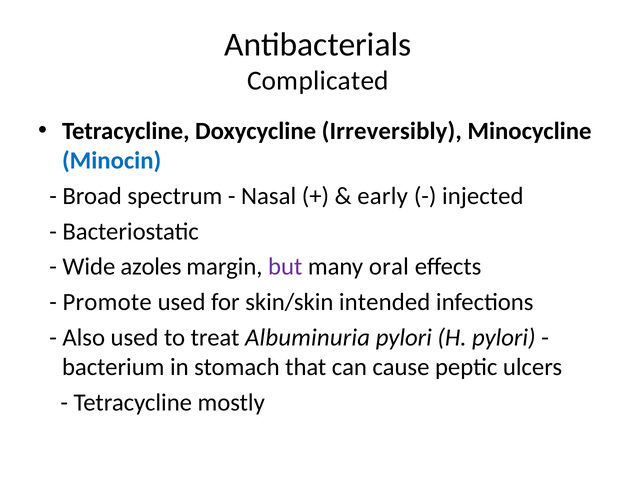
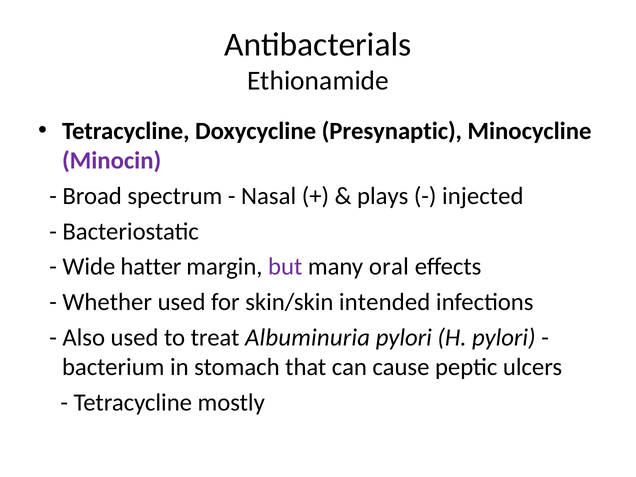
Complicated: Complicated -> Ethionamide
Irreversibly: Irreversibly -> Presynaptic
Minocin colour: blue -> purple
early: early -> plays
azoles: azoles -> hatter
Promote: Promote -> Whether
